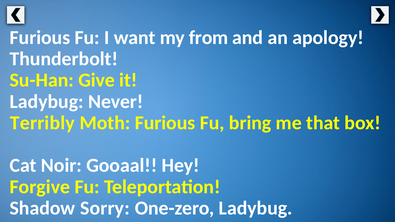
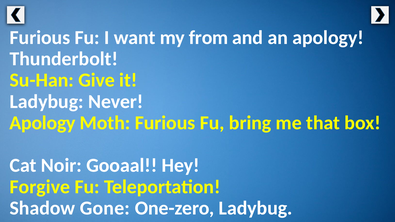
Terribly at (42, 123): Terribly -> Apology
Sorry: Sorry -> Gone
